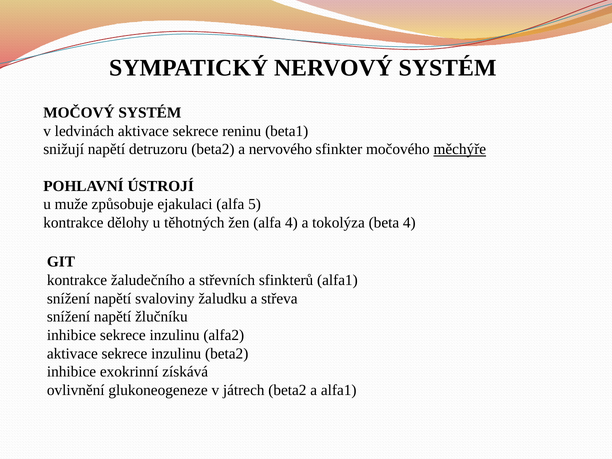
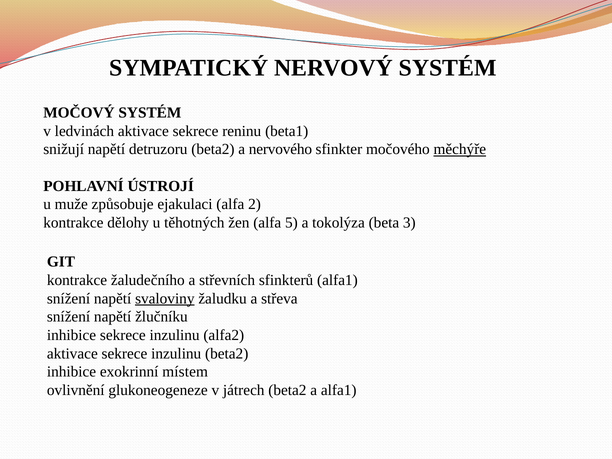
5: 5 -> 2
alfa 4: 4 -> 5
beta 4: 4 -> 3
svaloviny underline: none -> present
získává: získává -> místem
